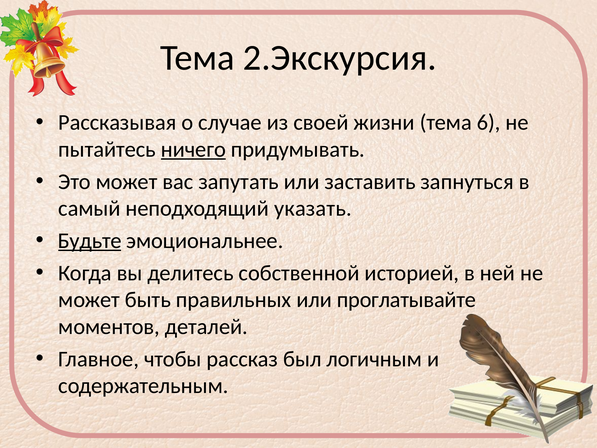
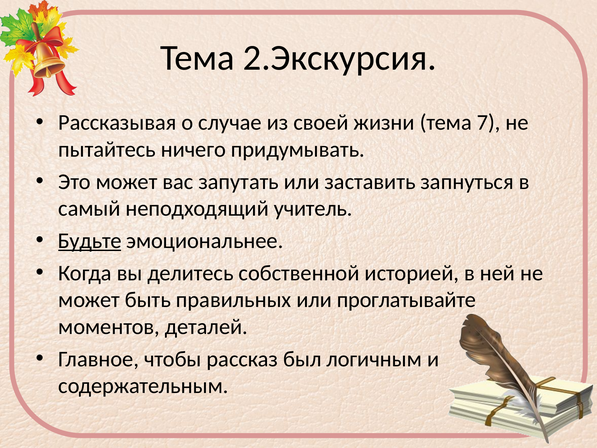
6: 6 -> 7
ничего underline: present -> none
указать: указать -> учитель
